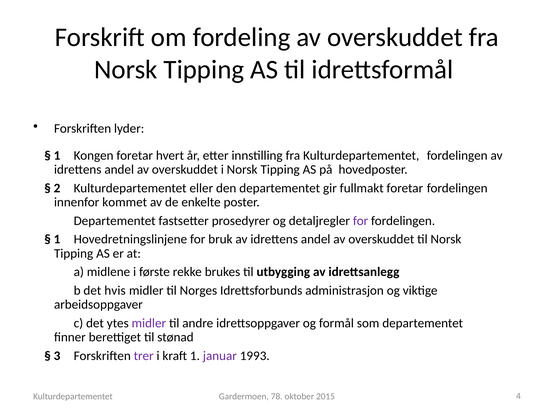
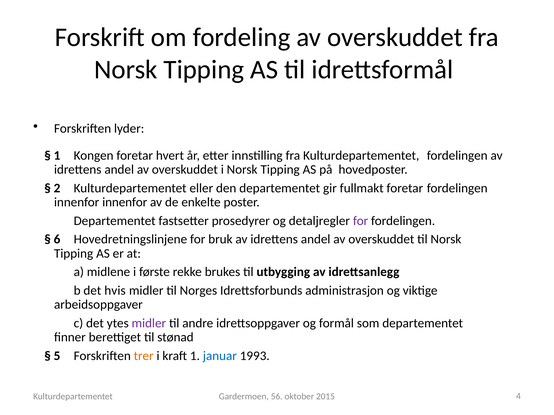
innenfor kommet: kommet -> innenfor
1 at (57, 240): 1 -> 6
3: 3 -> 5
trer colour: purple -> orange
januar colour: purple -> blue
78: 78 -> 56
